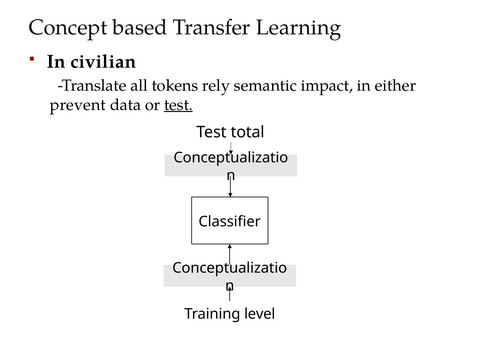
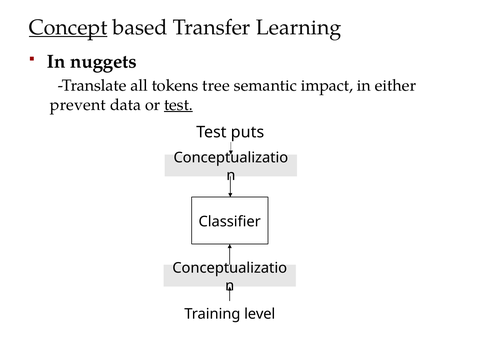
Concept underline: none -> present
civilian: civilian -> nuggets
rely: rely -> tree
total: total -> puts
